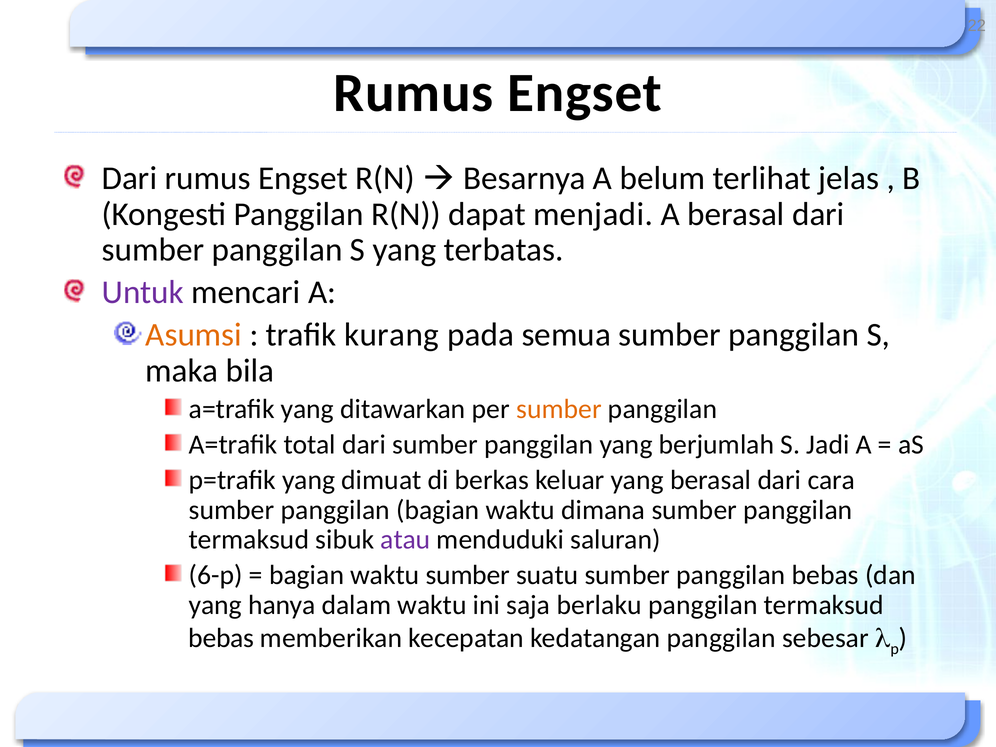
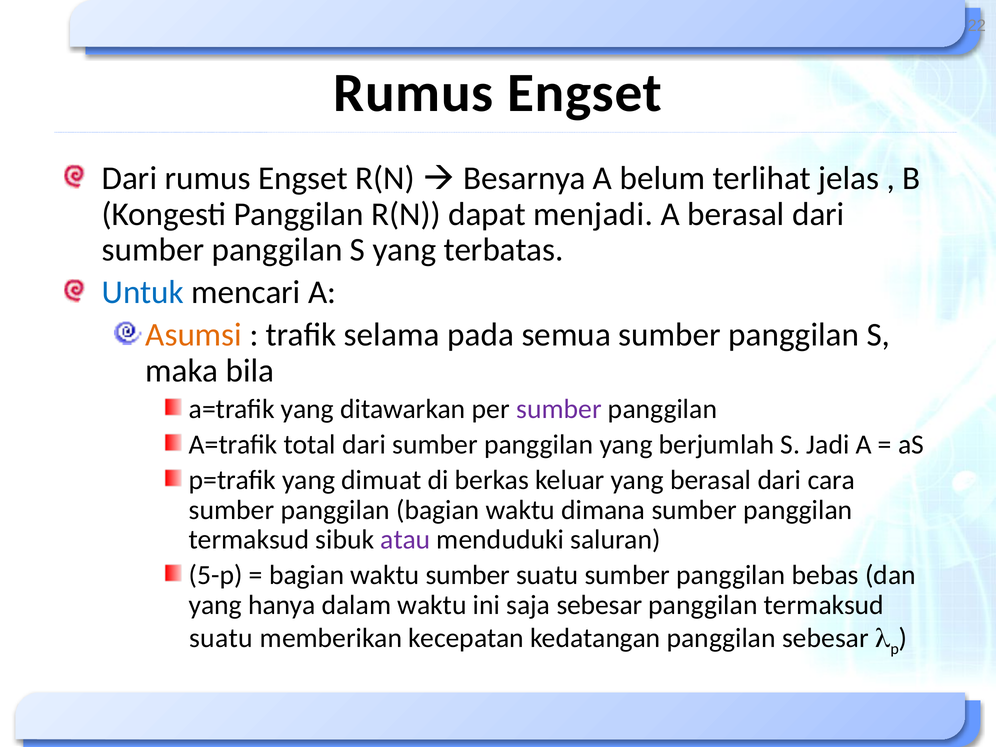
Untuk colour: purple -> blue
kurang: kurang -> selama
sumber at (559, 409) colour: orange -> purple
6-p: 6-p -> 5-p
saja berlaku: berlaku -> sebesar
bebas at (221, 638): bebas -> suatu
